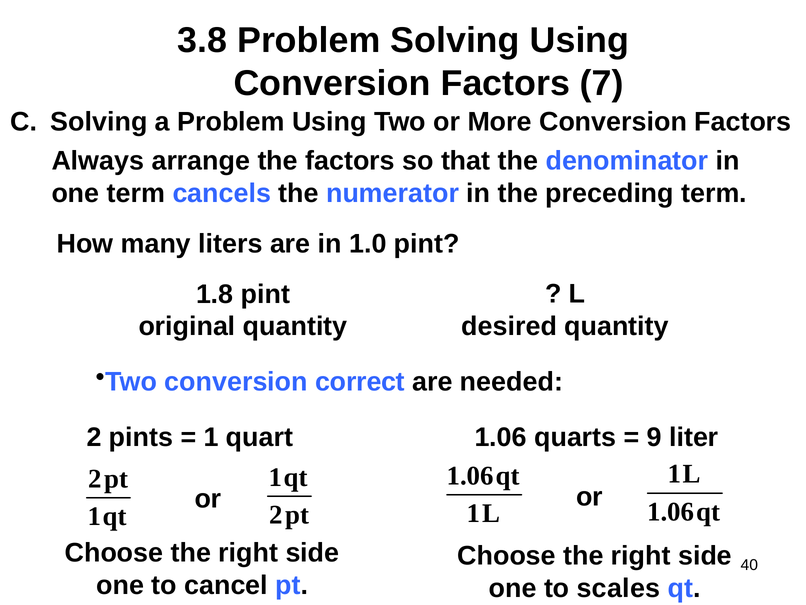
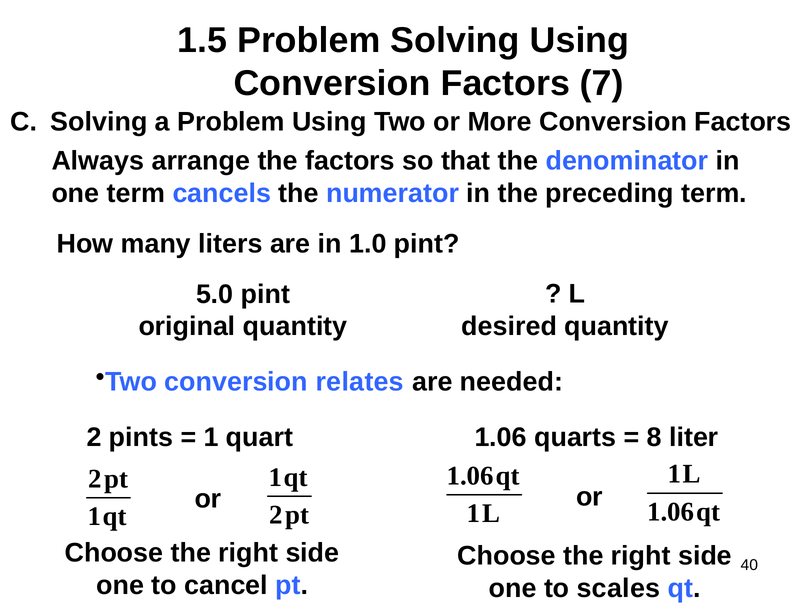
3.8: 3.8 -> 1.5
1.8: 1.8 -> 5.0
correct: correct -> relates
9: 9 -> 8
